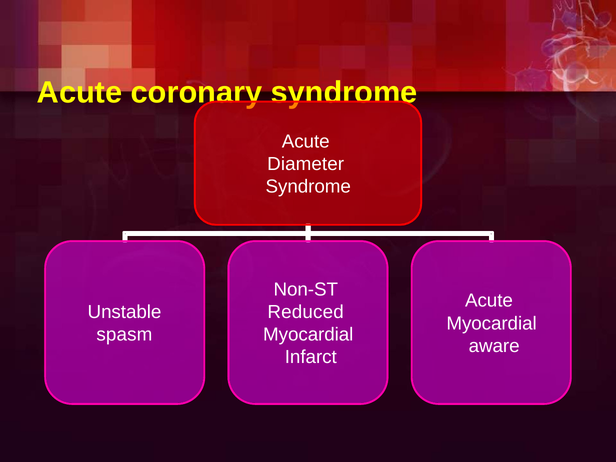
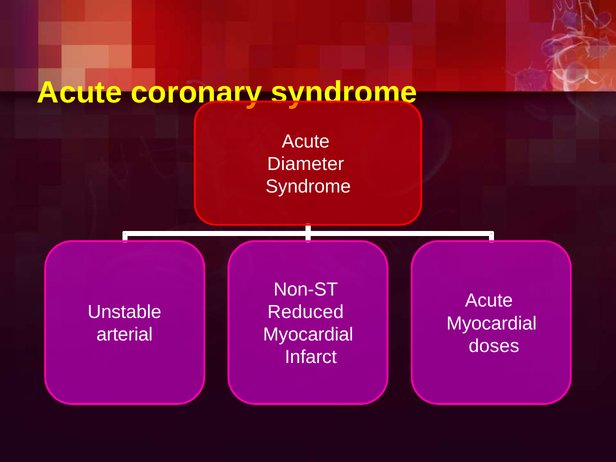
spasm: spasm -> arterial
aware: aware -> doses
